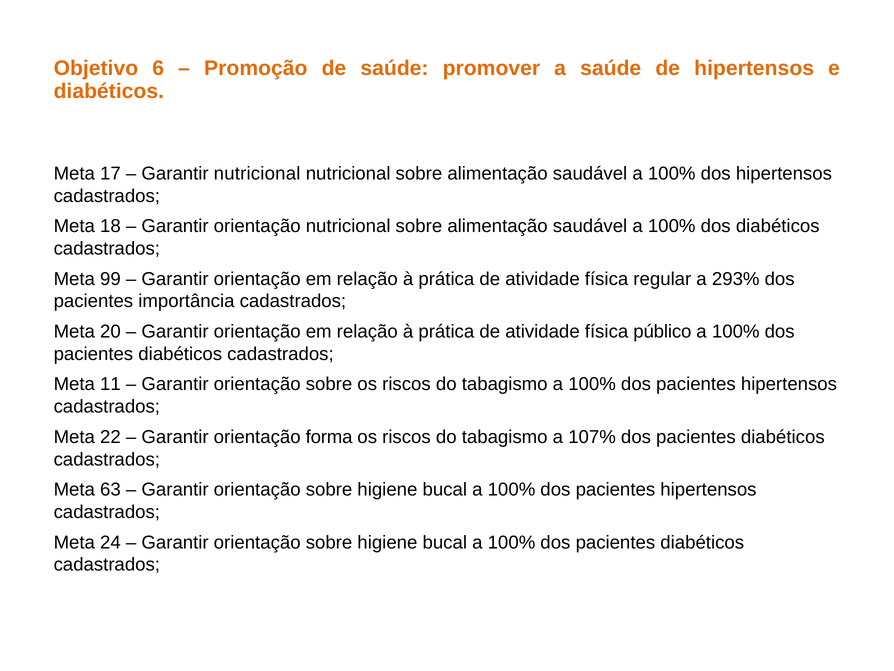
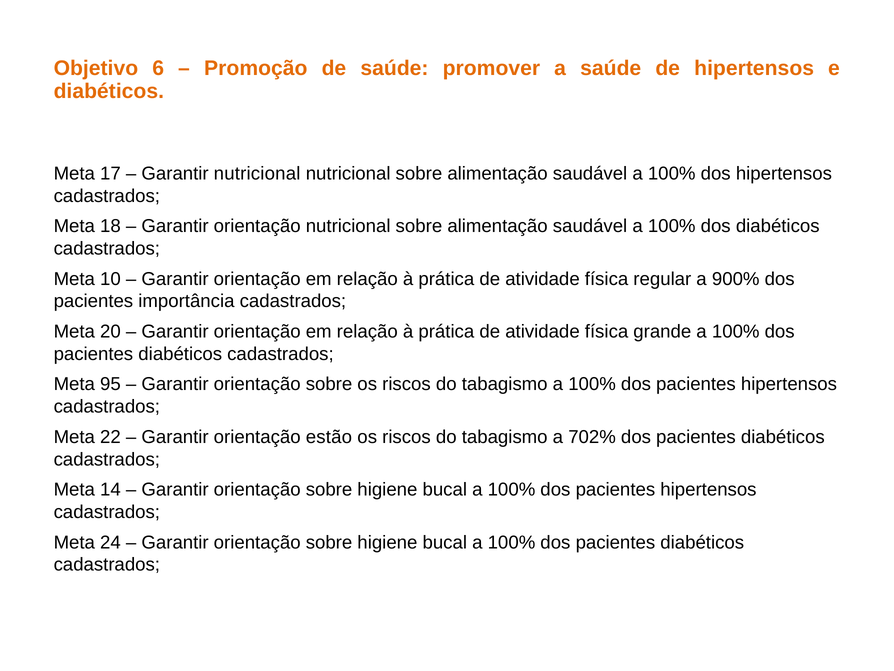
99: 99 -> 10
293%: 293% -> 900%
público: público -> grande
11: 11 -> 95
forma: forma -> estão
107%: 107% -> 702%
63: 63 -> 14
